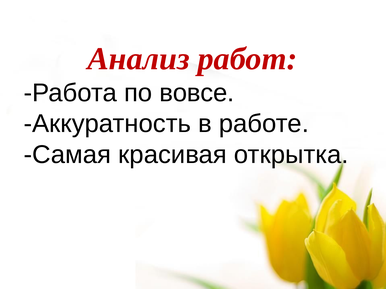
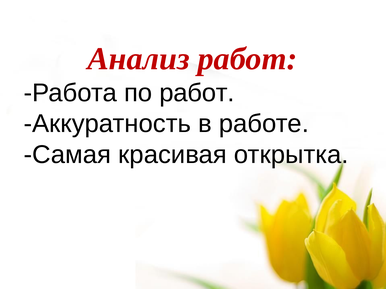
по вовсе: вовсе -> работ
